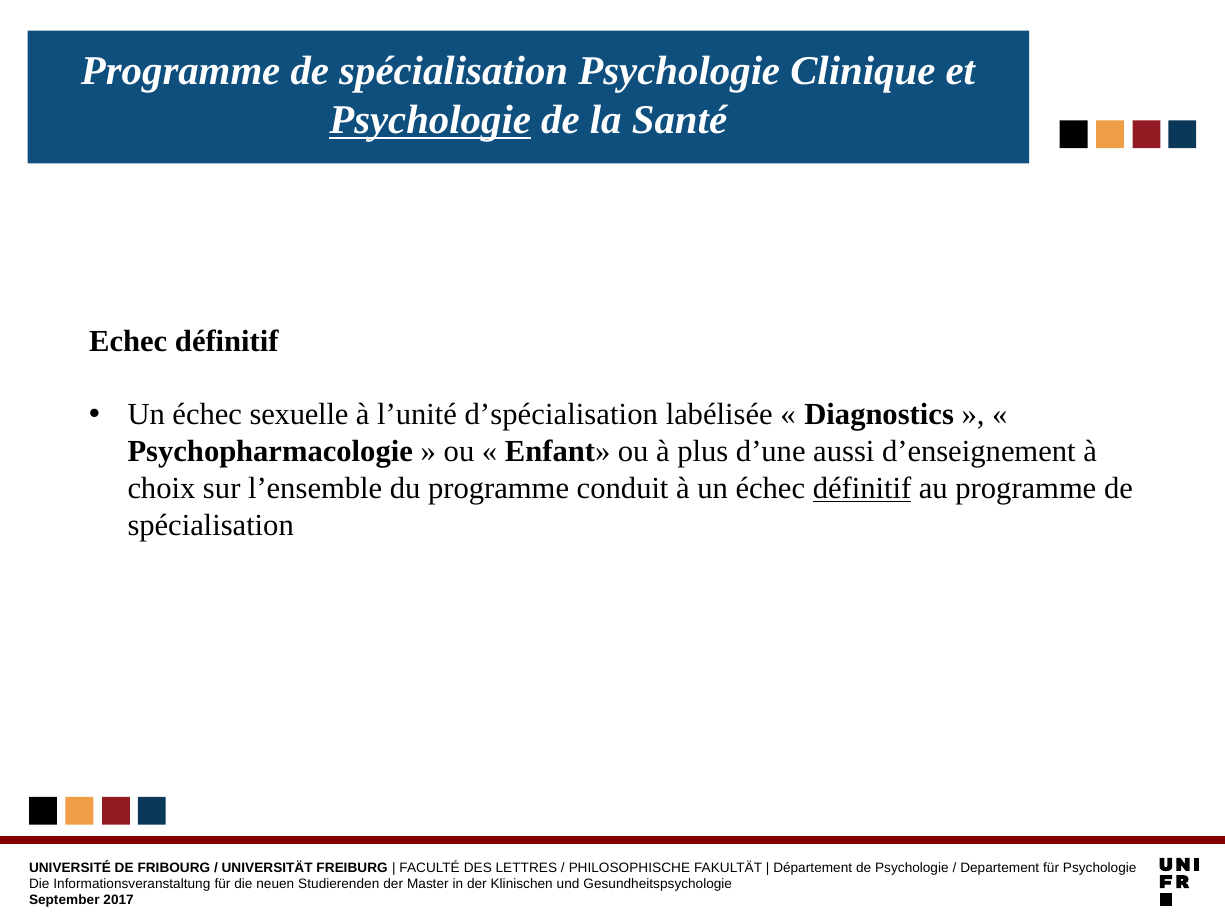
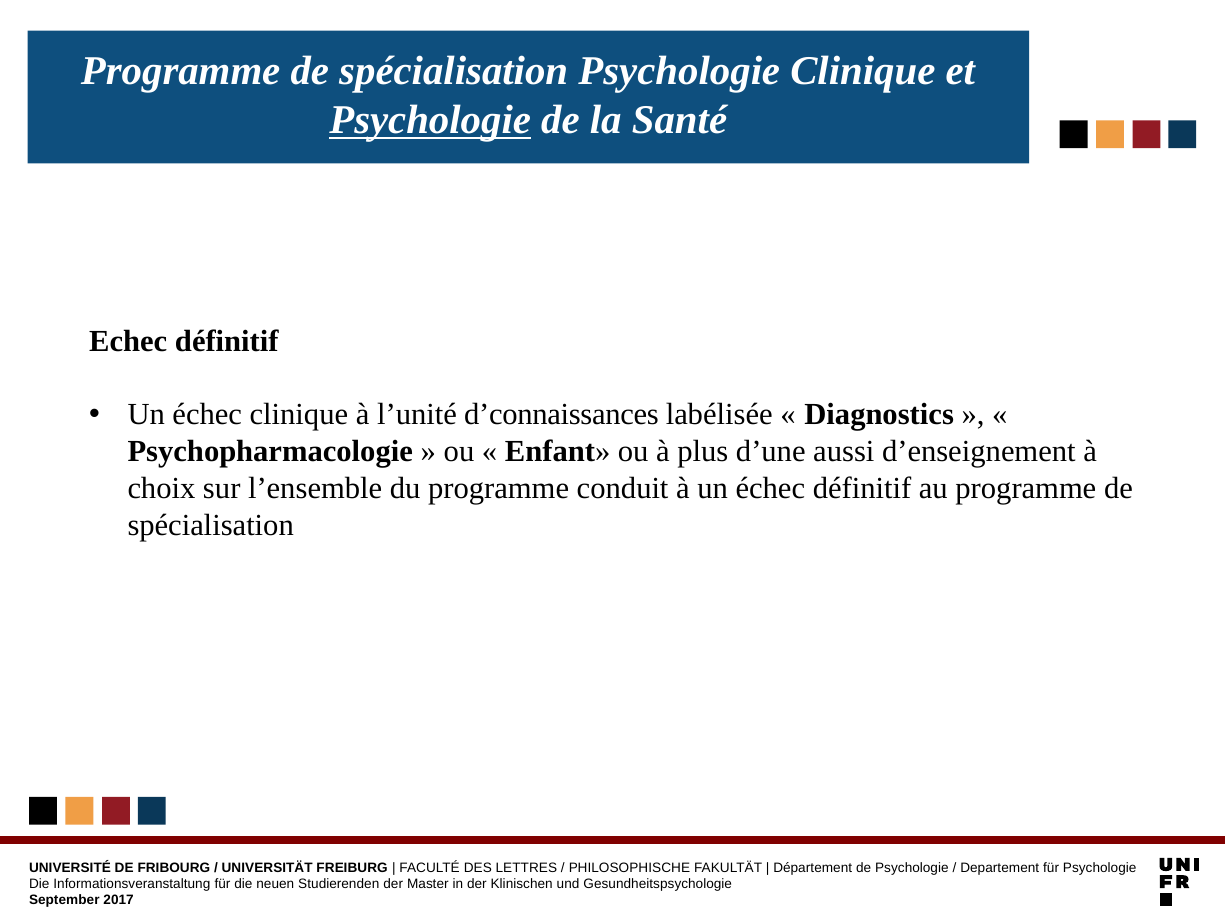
échec sexuelle: sexuelle -> clinique
d’spécialisation: d’spécialisation -> d’connaissances
définitif at (862, 488) underline: present -> none
